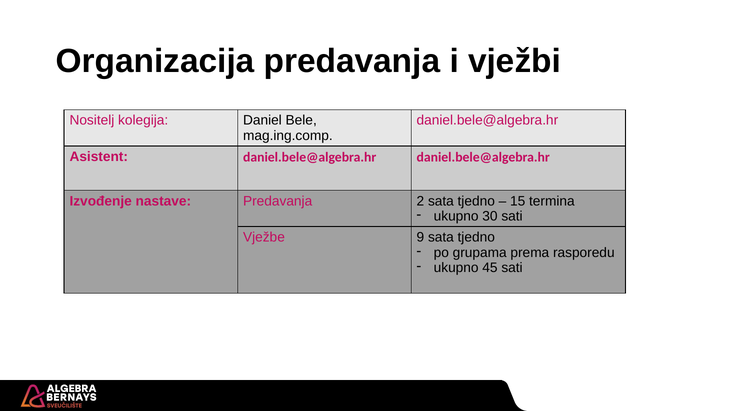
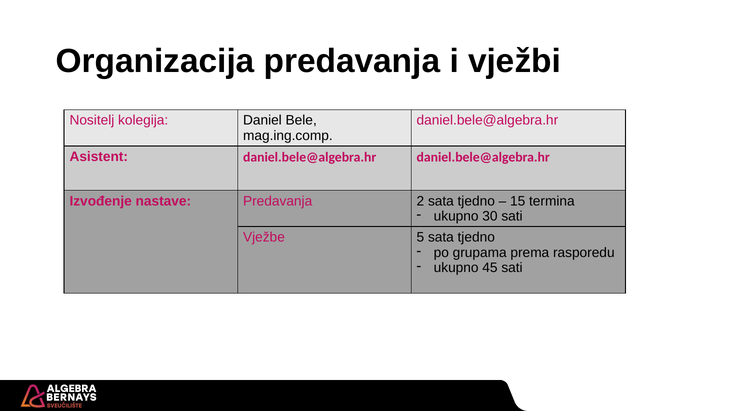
9: 9 -> 5
